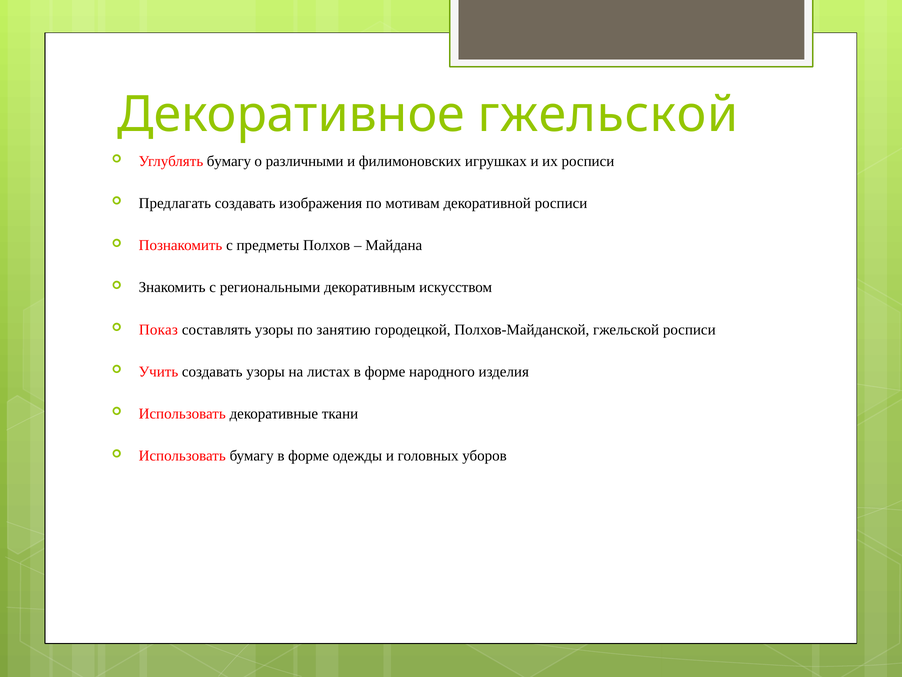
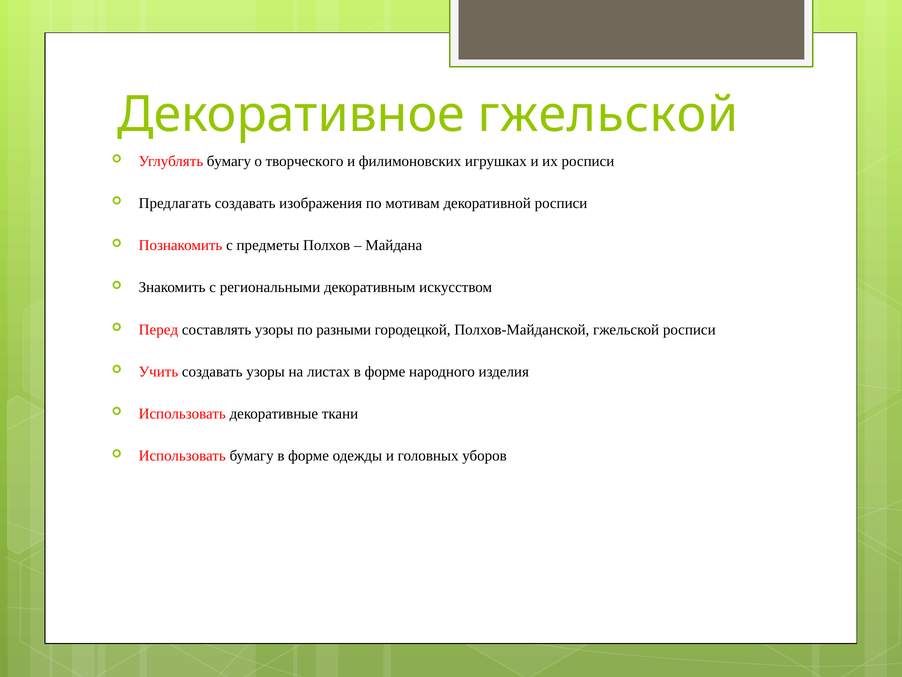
различными: различными -> творческого
Показ: Показ -> Перед
занятию: занятию -> разными
